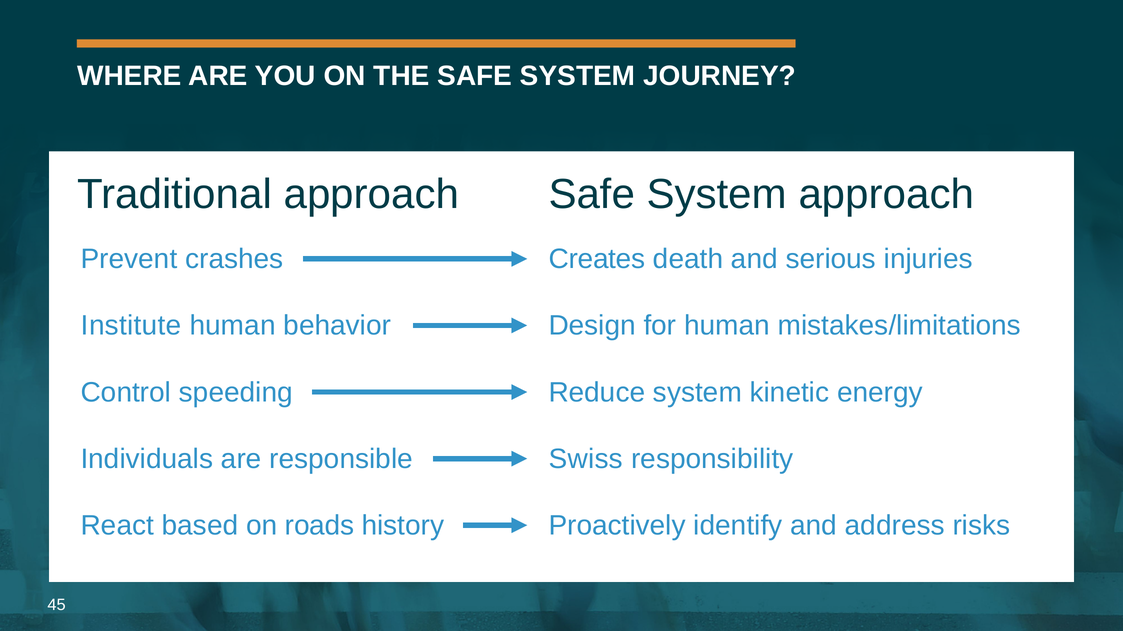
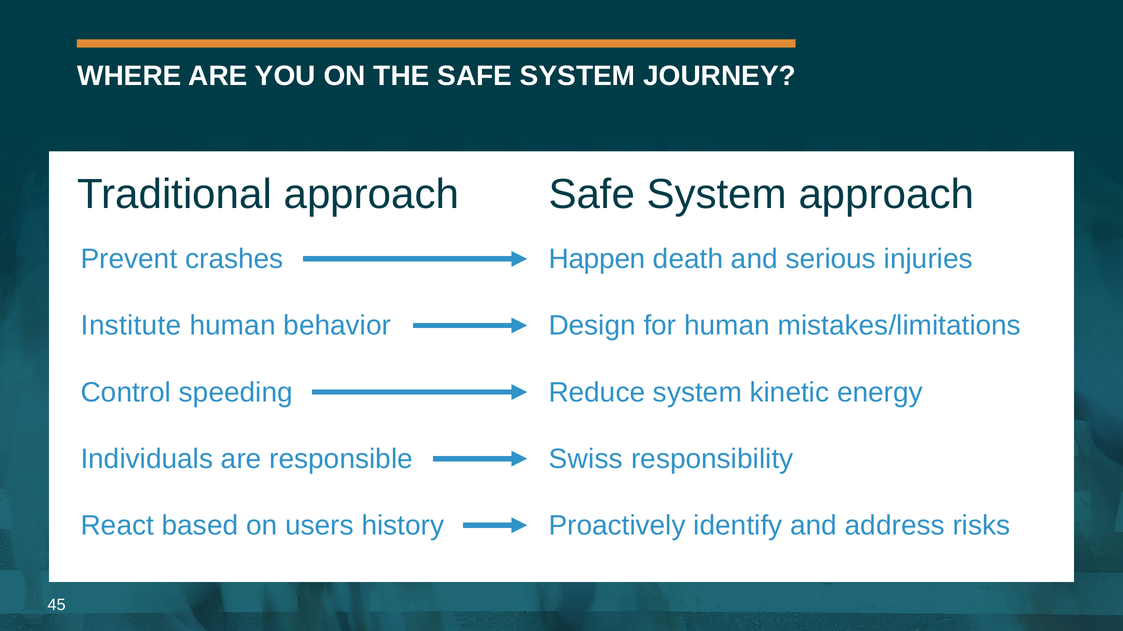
Creates: Creates -> Happen
roads: roads -> users
